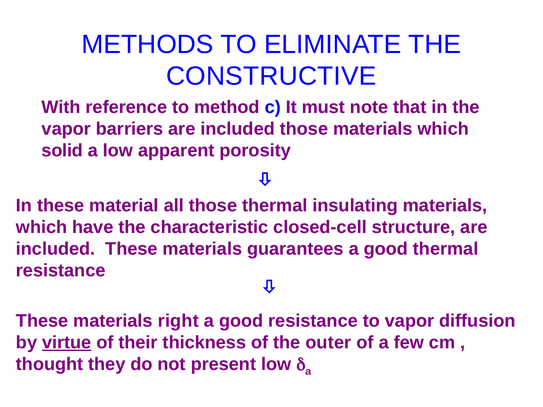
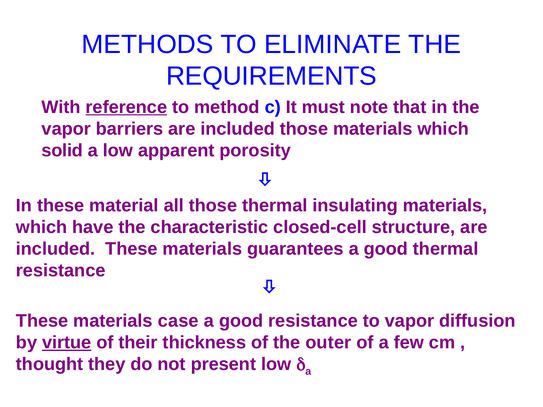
CONSTRUCTIVE: CONSTRUCTIVE -> REQUIREMENTS
reference underline: none -> present
right: right -> case
